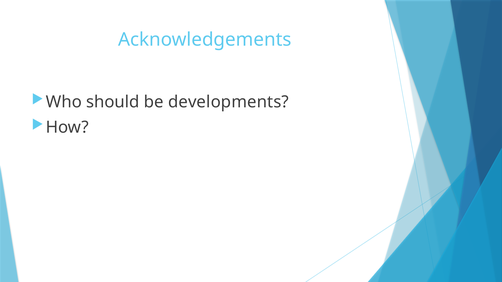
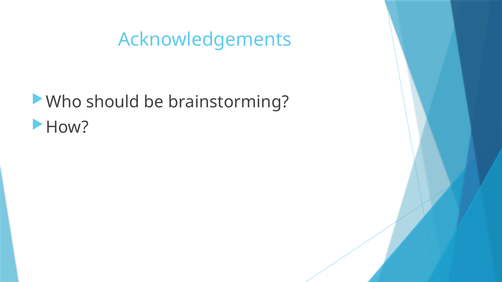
developments: developments -> brainstorming
